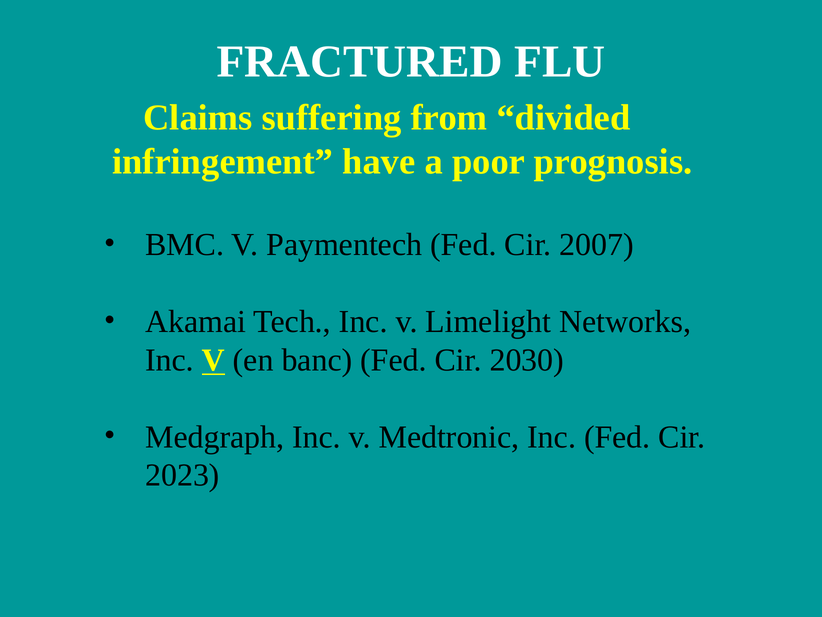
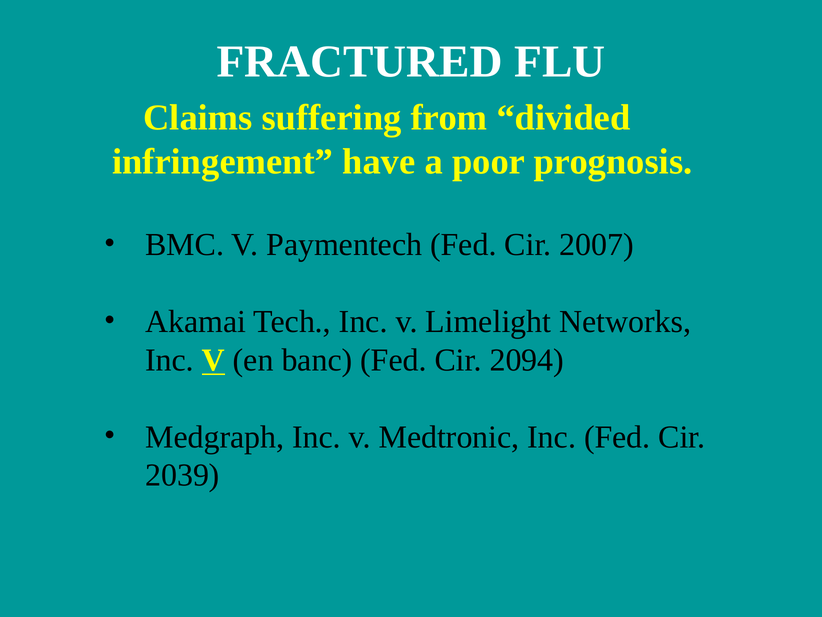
2030: 2030 -> 2094
2023: 2023 -> 2039
